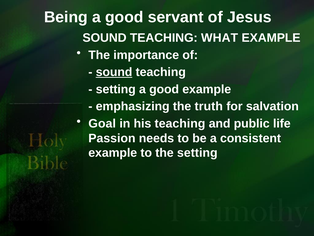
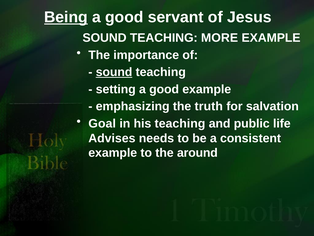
Being underline: none -> present
WHAT: WHAT -> MORE
Passion: Passion -> Advises
the setting: setting -> around
